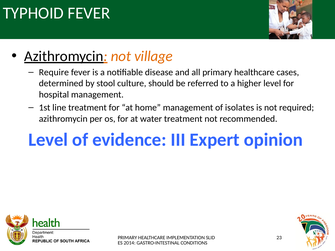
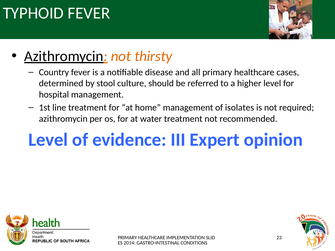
village: village -> thirsty
Require: Require -> Country
